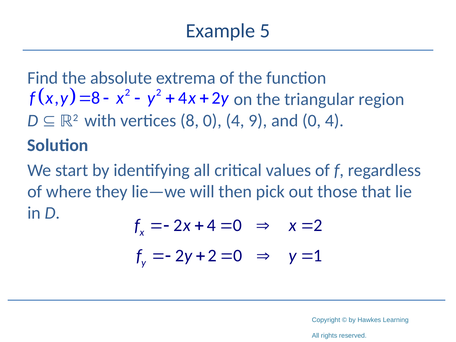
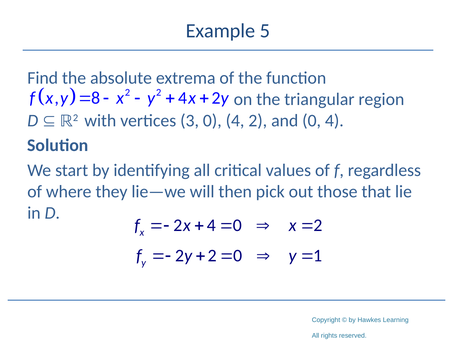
vertices 8: 8 -> 3
0 4 9: 9 -> 2
